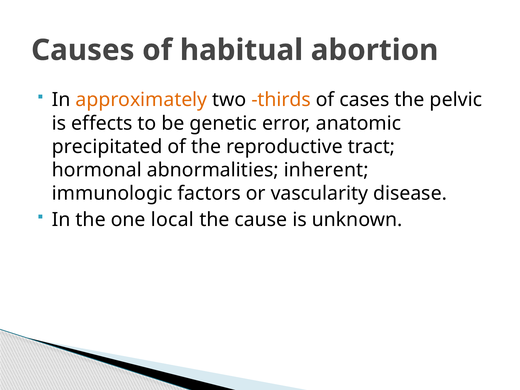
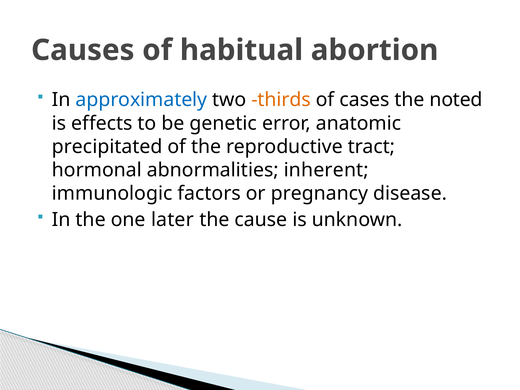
approximately colour: orange -> blue
pelvic: pelvic -> noted
vascularity: vascularity -> pregnancy
local: local -> later
